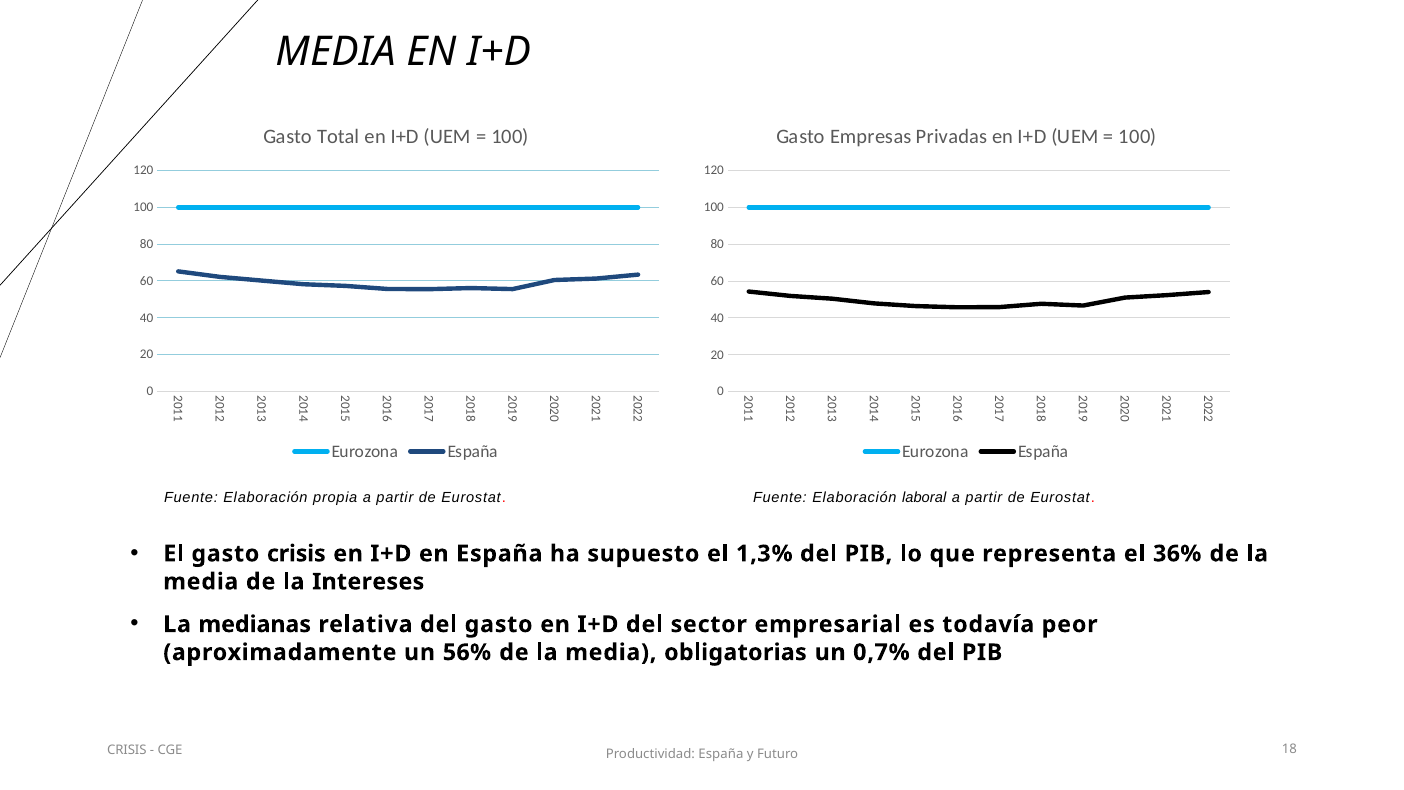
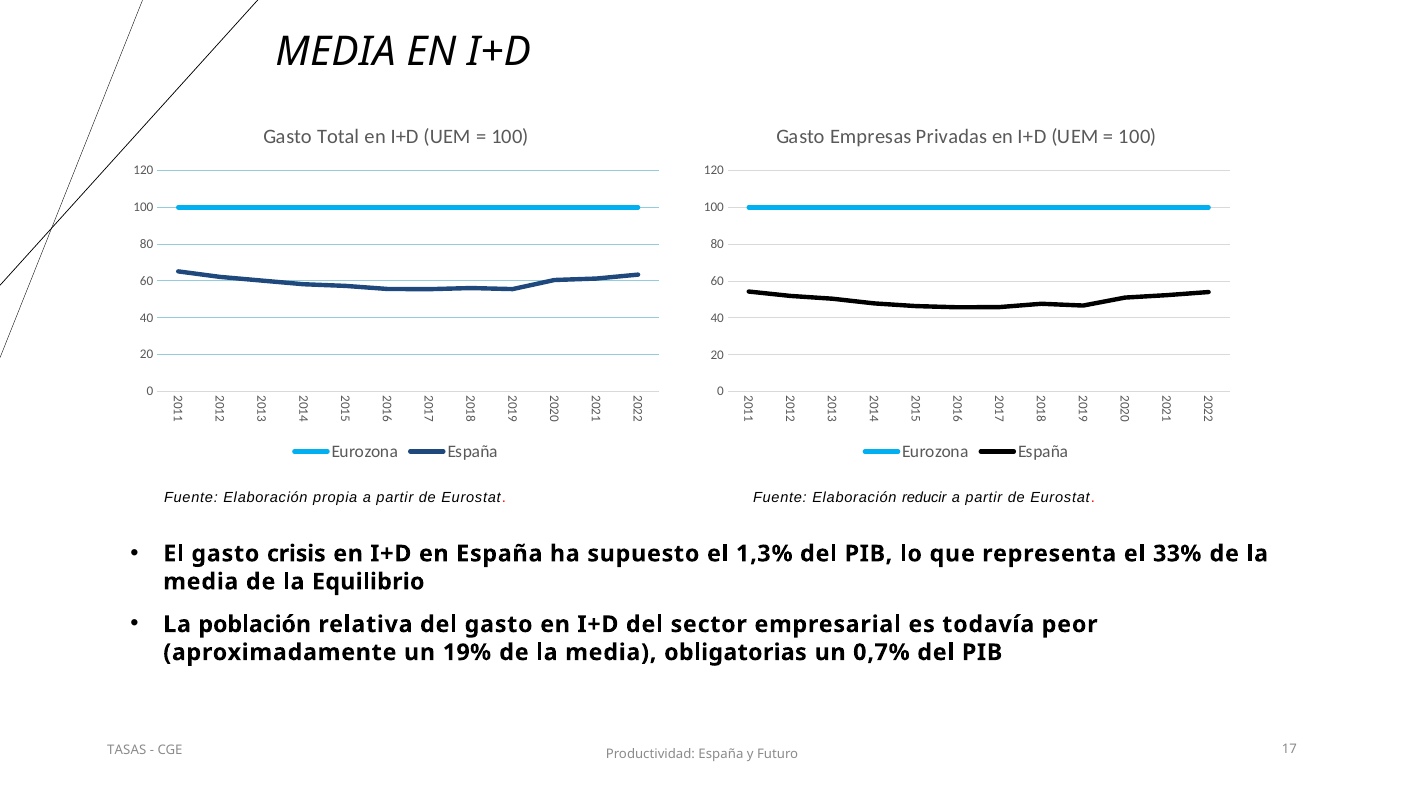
laboral: laboral -> reducir
36%: 36% -> 33%
Intereses: Intereses -> Equilibrio
medianas: medianas -> población
56%: 56% -> 19%
CRISIS at (127, 750): CRISIS -> TASAS
18: 18 -> 17
